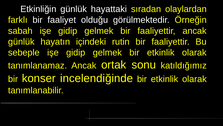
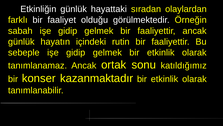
incelendiğinde: incelendiğinde -> kazanmaktadır
